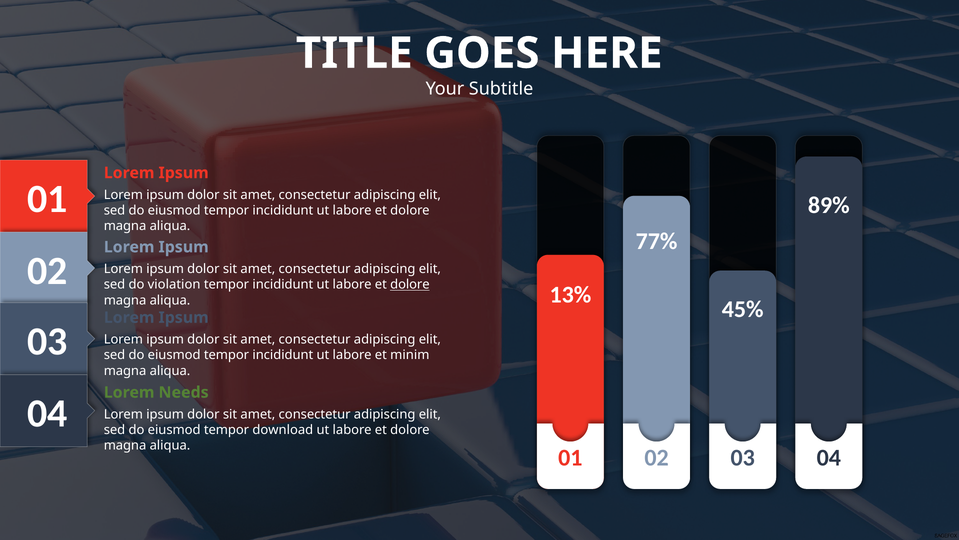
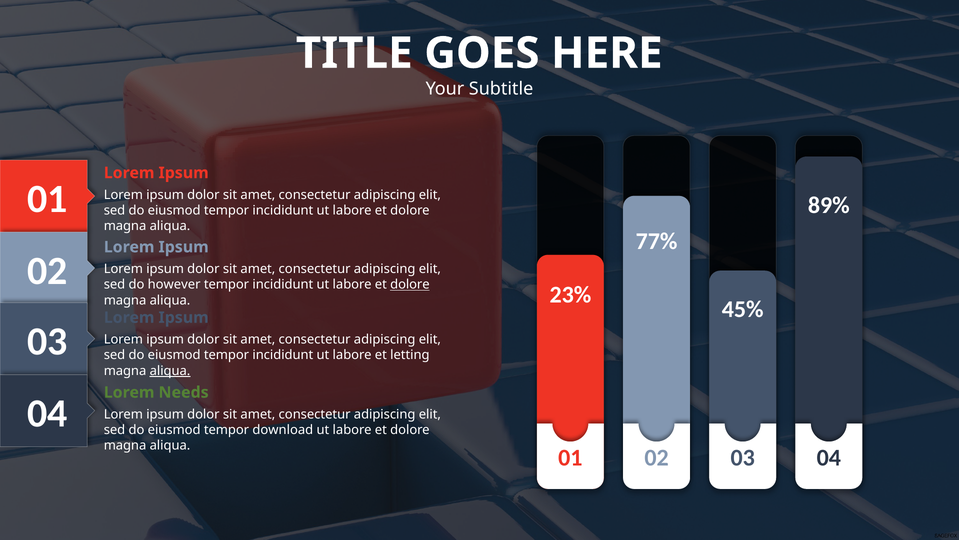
violation: violation -> however
13%: 13% -> 23%
minim: minim -> letting
aliqua at (170, 370) underline: none -> present
